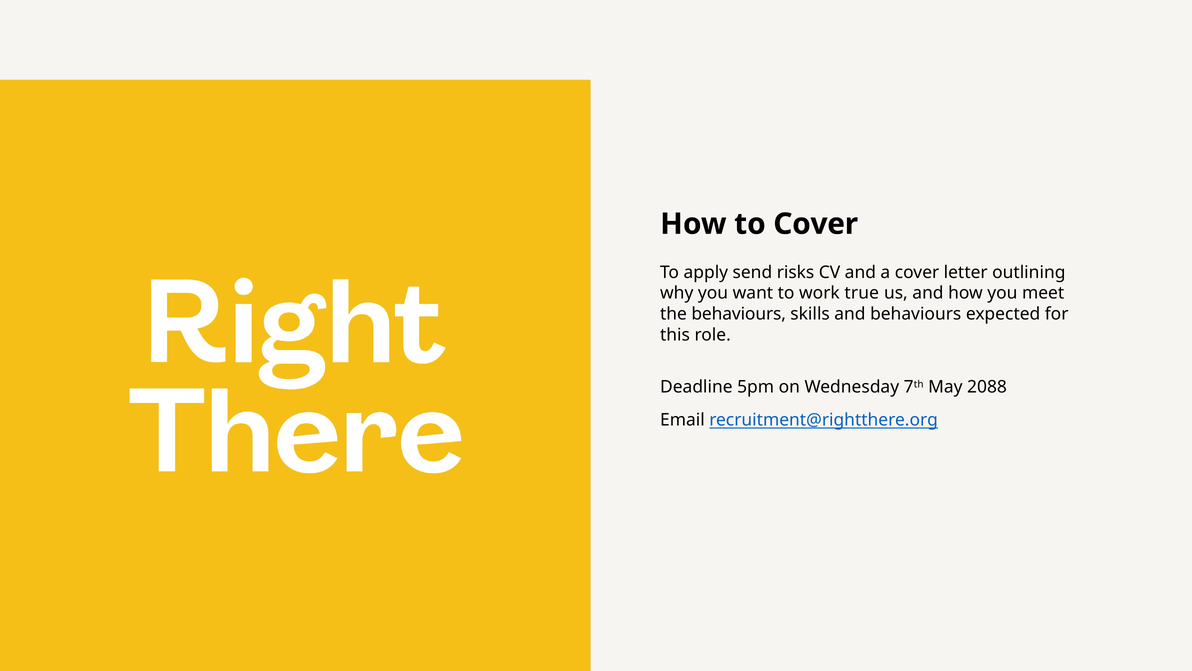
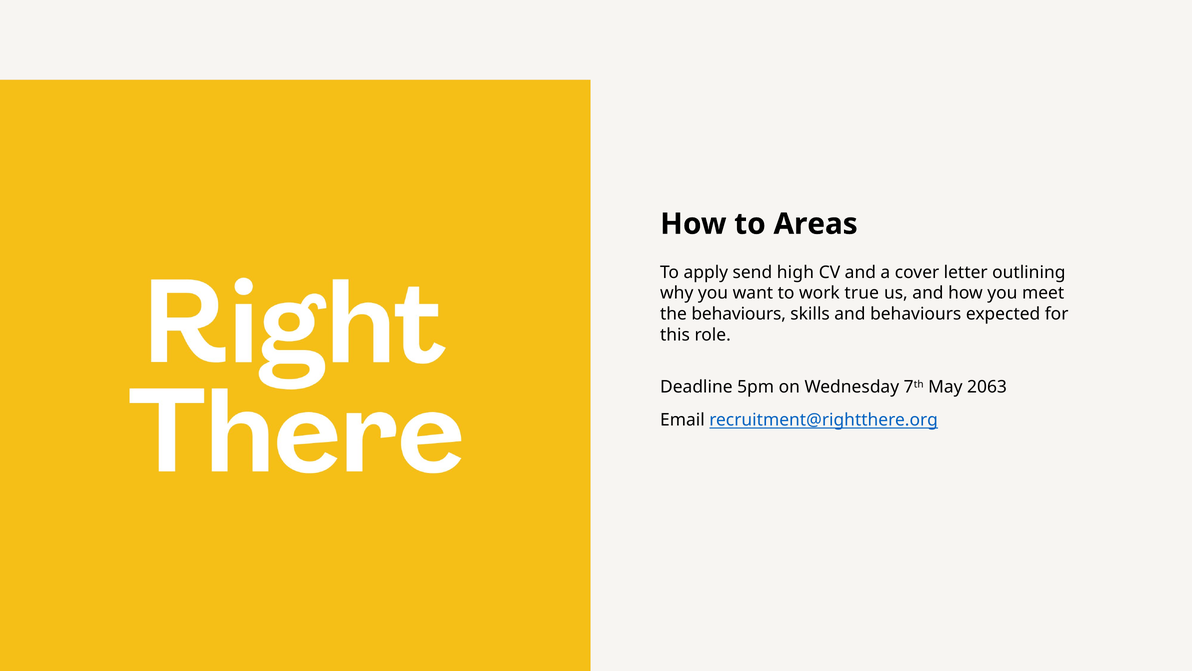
to Cover: Cover -> Areas
risks: risks -> high
2088: 2088 -> 2063
